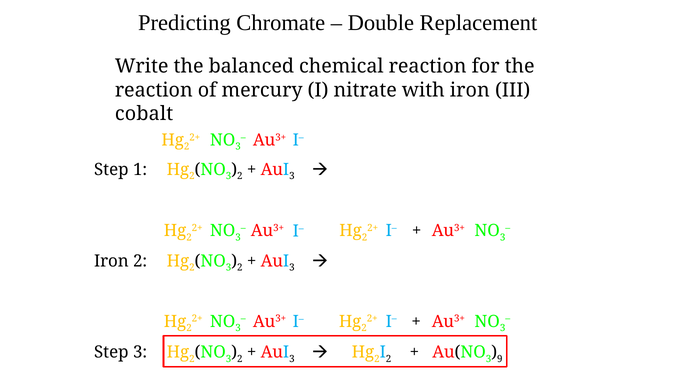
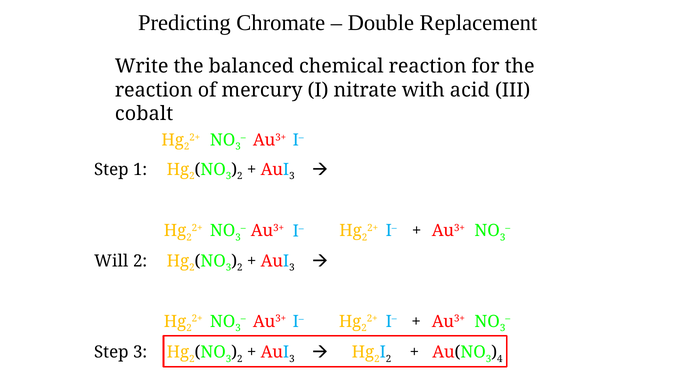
with iron: iron -> acid
Iron at (111, 261): Iron -> Will
9: 9 -> 4
